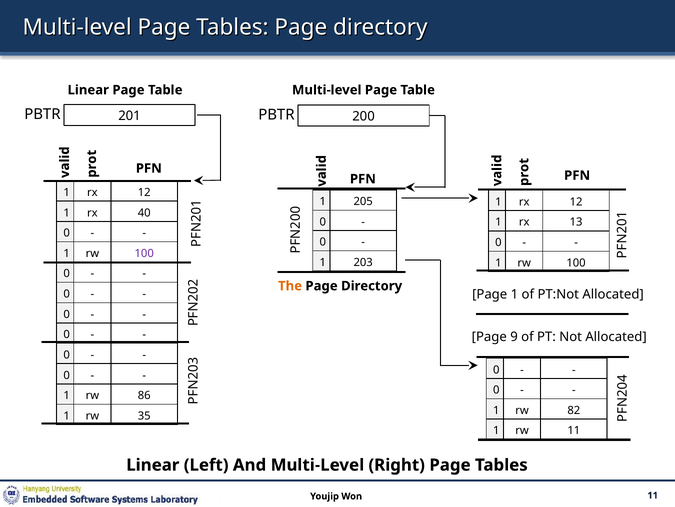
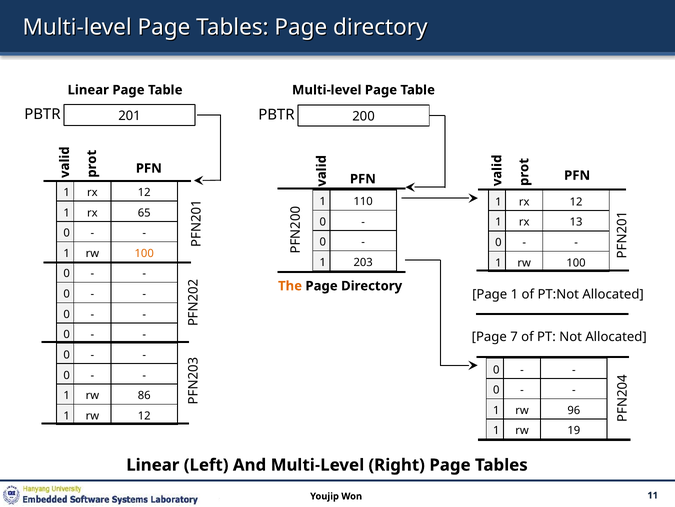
205: 205 -> 110
40: 40 -> 65
100 at (144, 253) colour: purple -> orange
9: 9 -> 7
82: 82 -> 96
rw 35: 35 -> 12
rw 11: 11 -> 19
